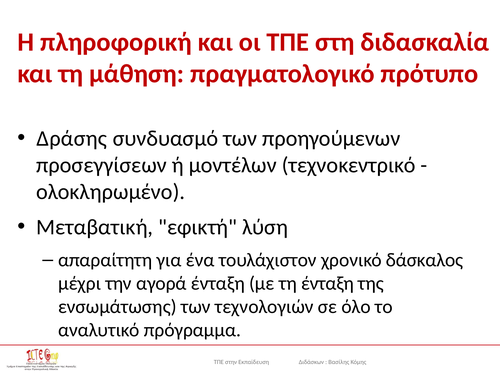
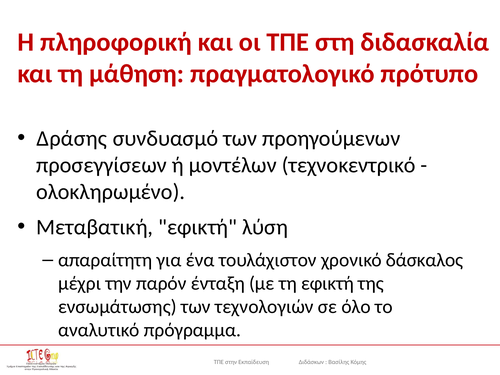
αγορά: αγορά -> παρόν
τη ένταξη: ένταξη -> εφικτή
